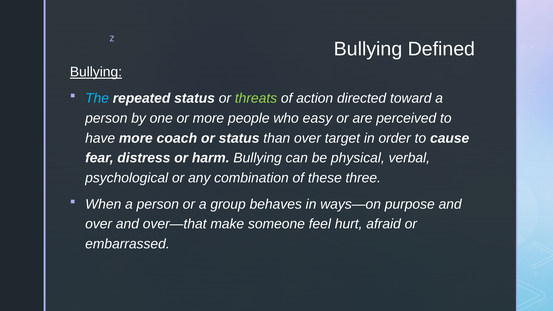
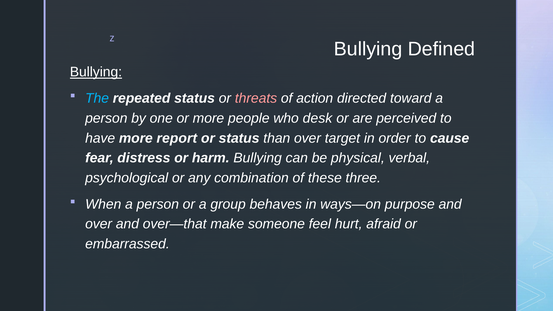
threats colour: light green -> pink
easy: easy -> desk
coach: coach -> report
